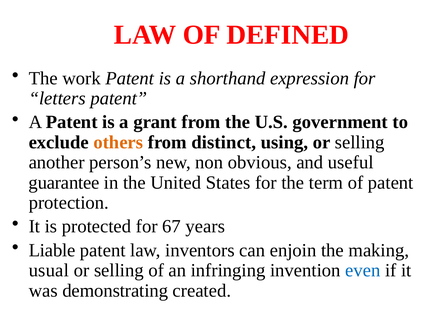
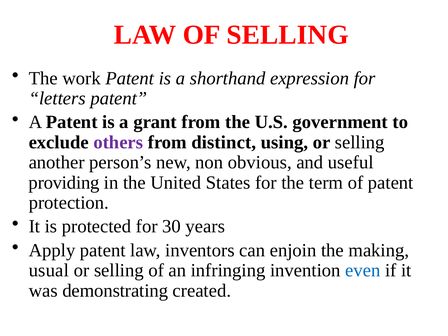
OF DEFINED: DEFINED -> SELLING
others colour: orange -> purple
guarantee: guarantee -> providing
67: 67 -> 30
Liable: Liable -> Apply
